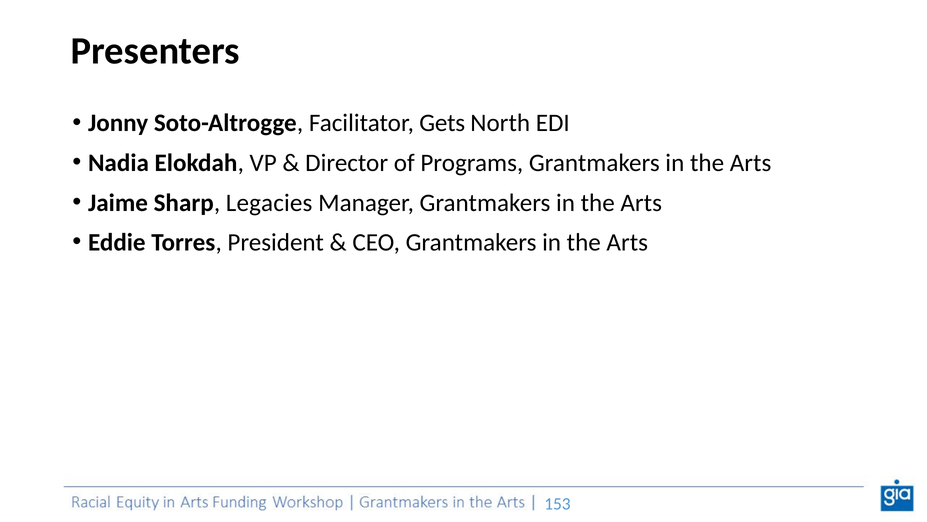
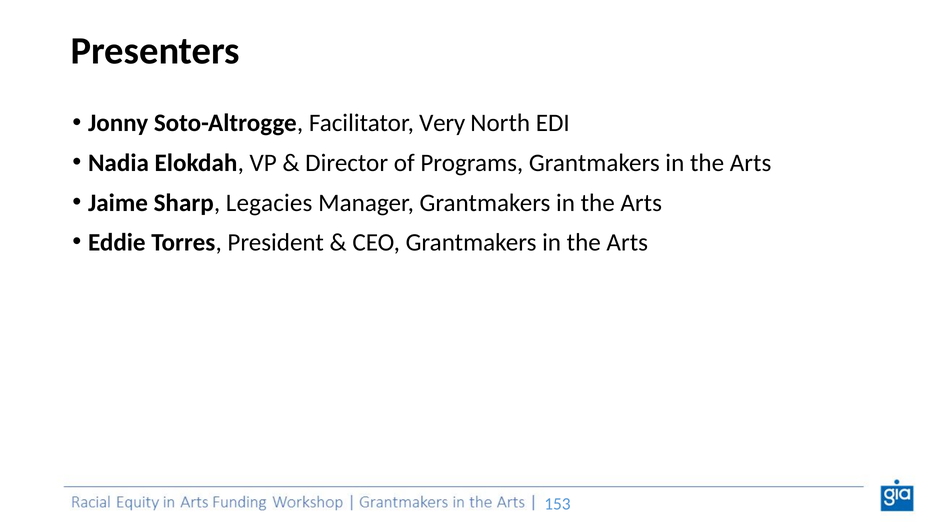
Gets: Gets -> Very
